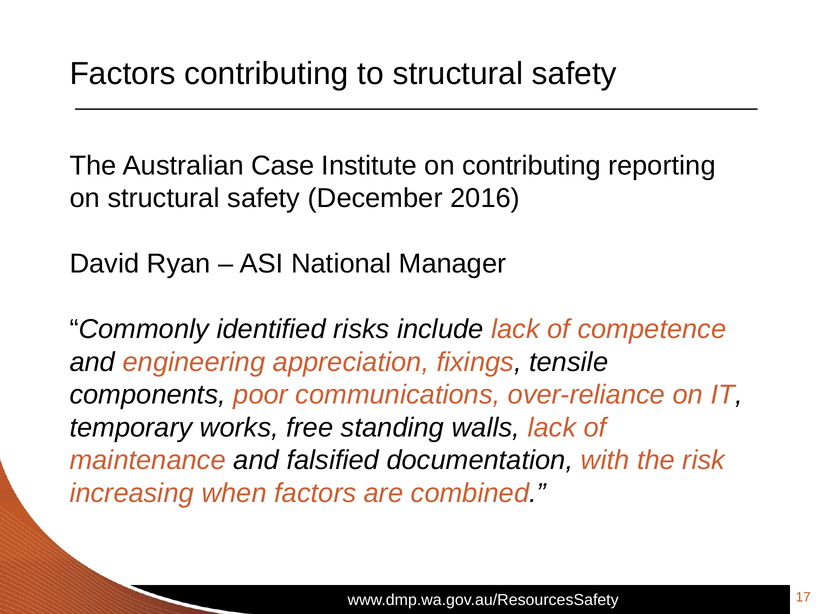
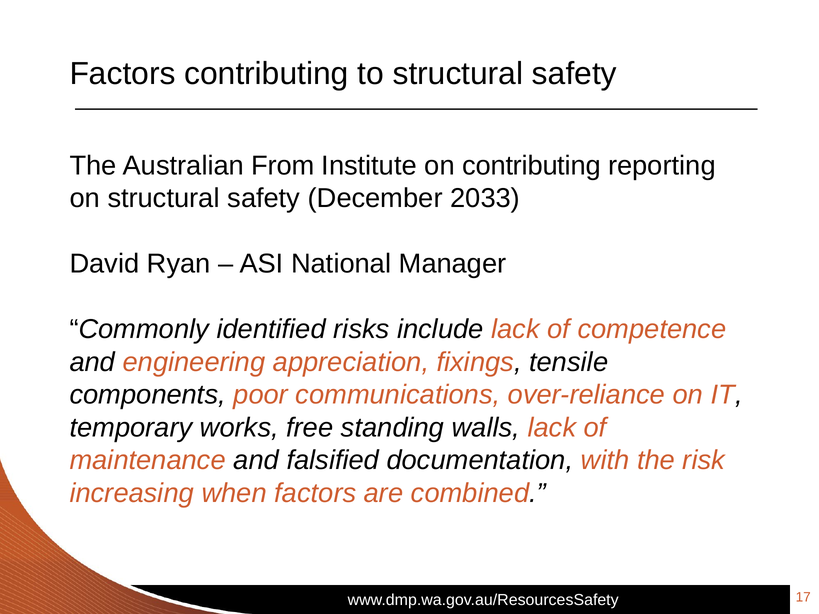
Case: Case -> From
2016: 2016 -> 2033
